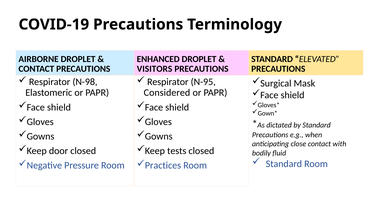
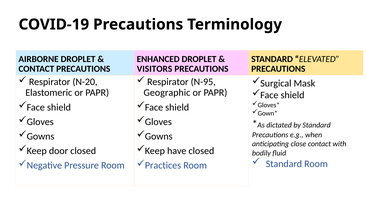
N-98: N-98 -> N-20
Considered: Considered -> Geographic
tests: tests -> have
